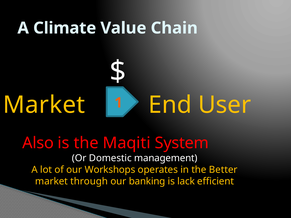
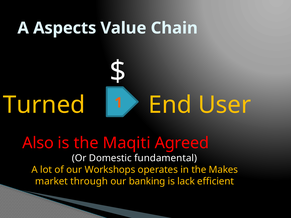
Climate: Climate -> Aspects
Market at (44, 105): Market -> Turned
System: System -> Agreed
management: management -> fundamental
Better: Better -> Makes
